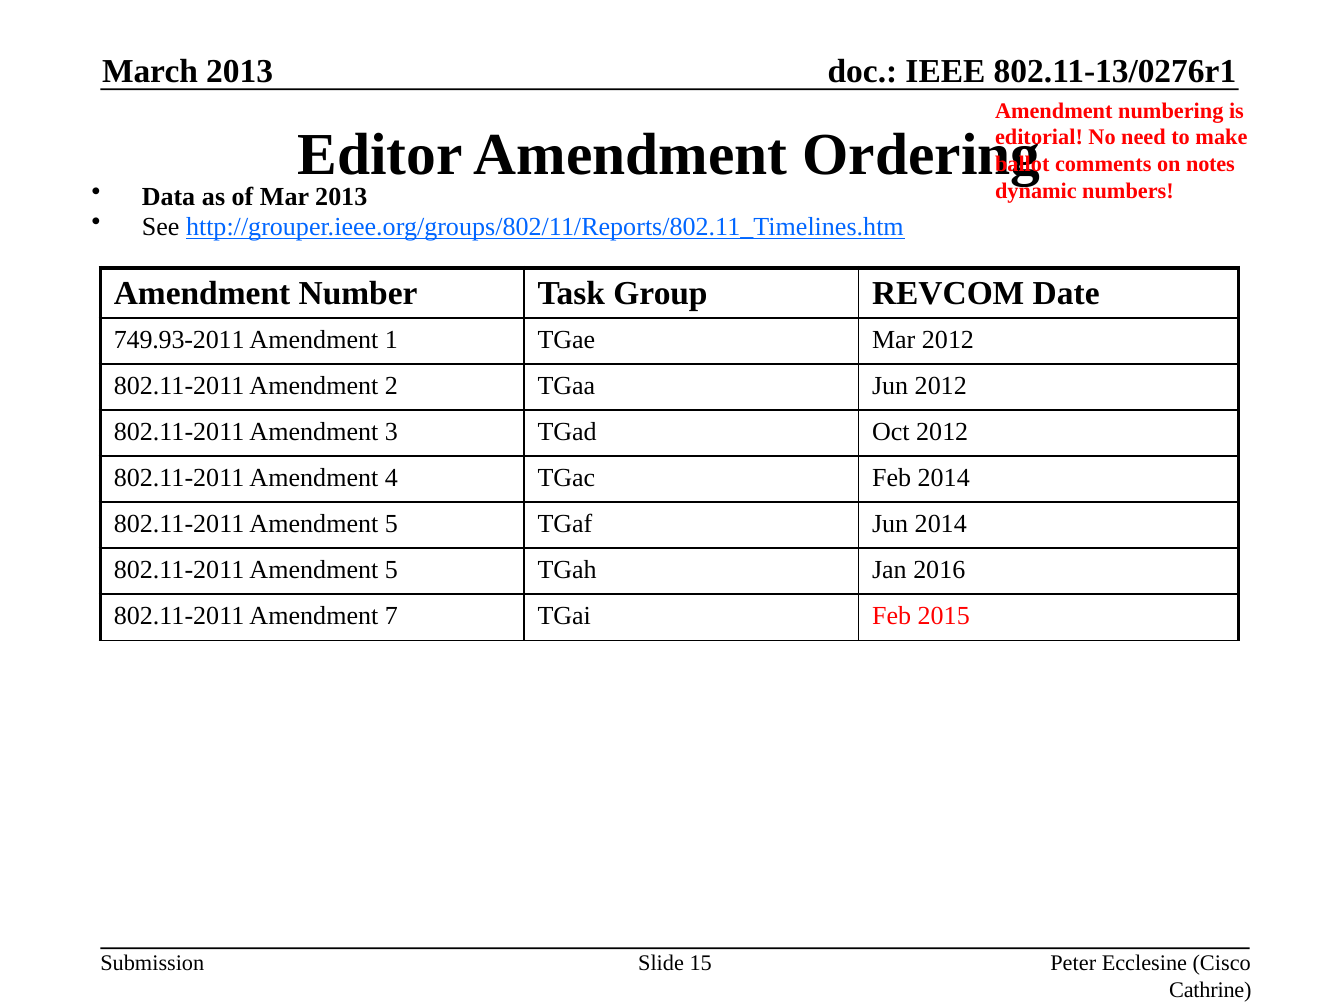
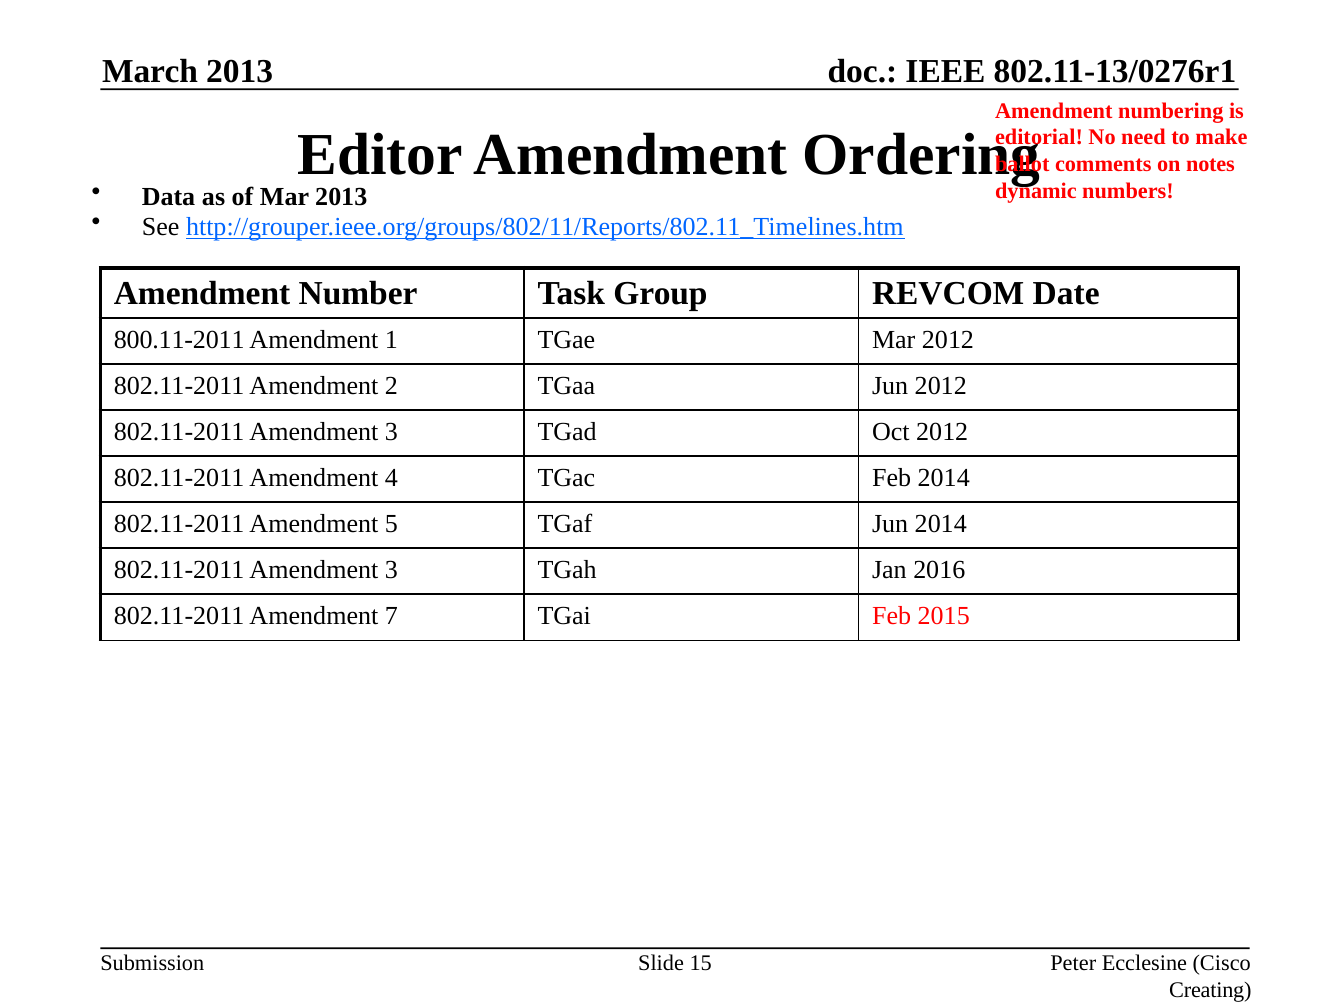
749.93-2011: 749.93-2011 -> 800.11-2011
5 at (391, 570): 5 -> 3
Cathrine: Cathrine -> Creating
